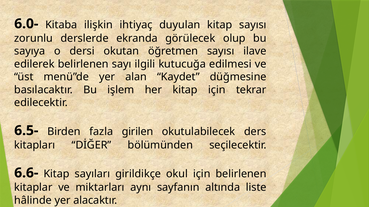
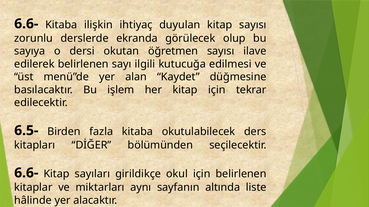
6.0- at (26, 24): 6.0- -> 6.6-
fazla girilen: girilen -> kitaba
